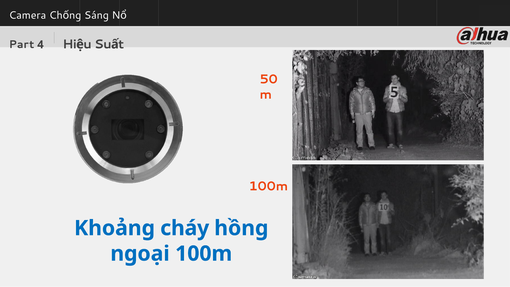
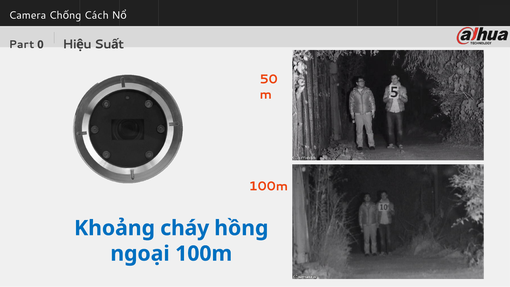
Sáng: Sáng -> Cách
4: 4 -> 0
